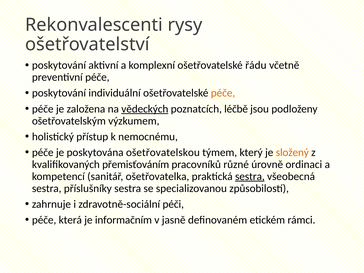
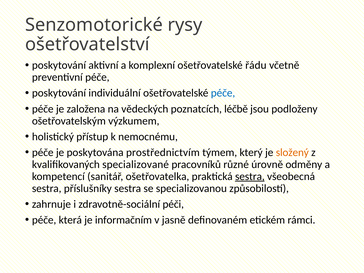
Rekonvalescenti: Rekonvalescenti -> Senzomotorické
péče at (223, 93) colour: orange -> blue
vědeckých underline: present -> none
ošetřovatelskou: ošetřovatelskou -> prostřednictvím
přemisťováním: přemisťováním -> specializované
ordinaci: ordinaci -> odměny
